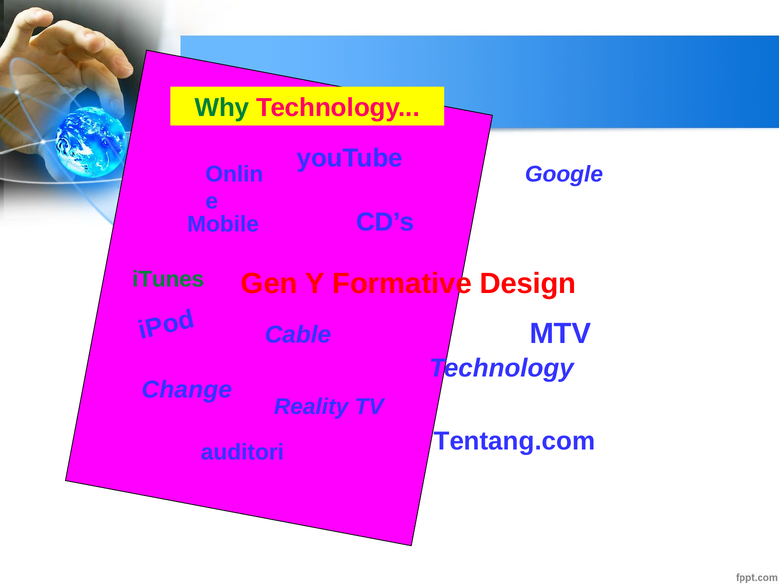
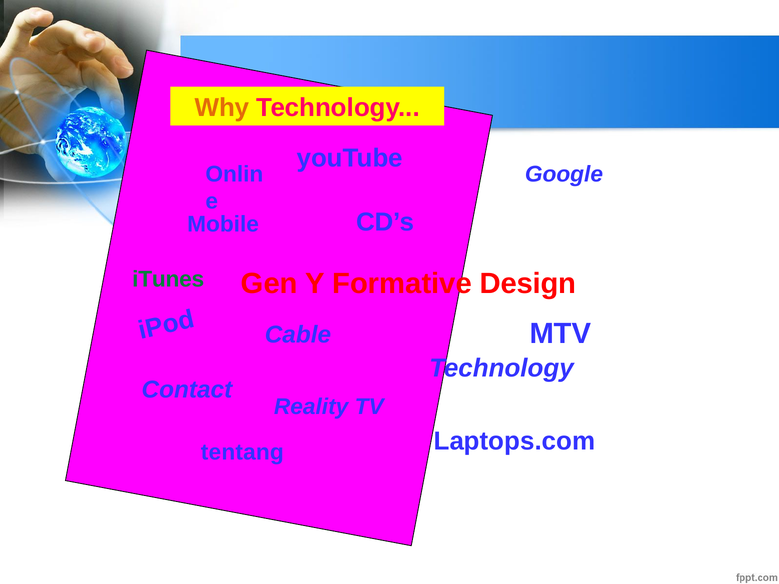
Why colour: green -> orange
Change: Change -> Contact
Tentang.com: Tentang.com -> Laptops.com
auditori: auditori -> tentang
